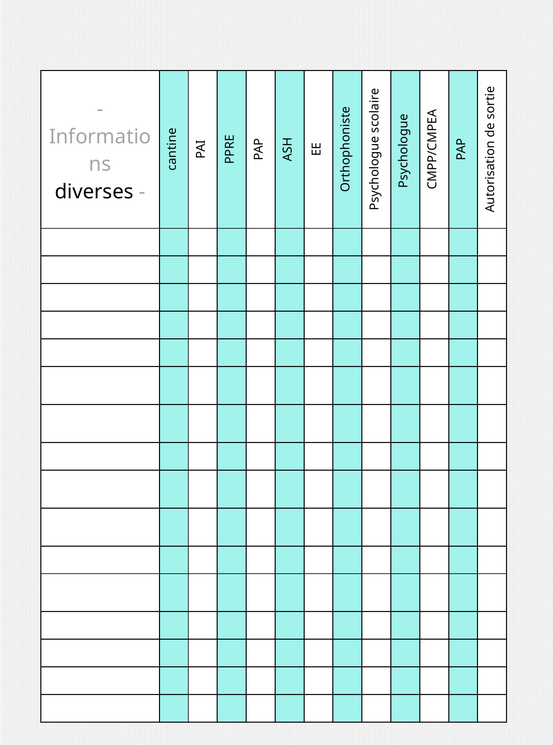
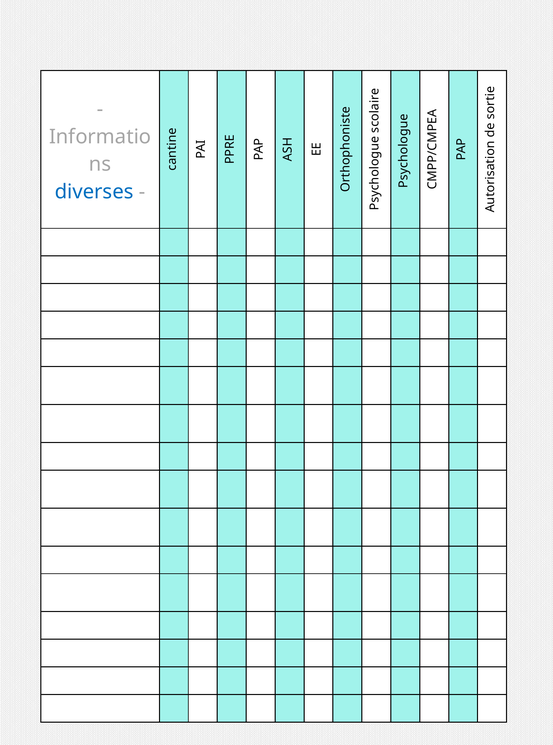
diverses colour: black -> blue
